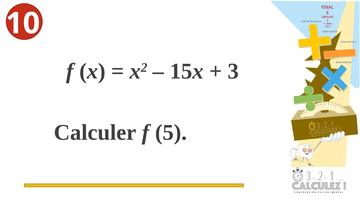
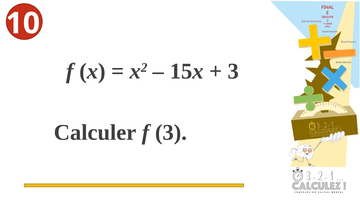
f 5: 5 -> 3
